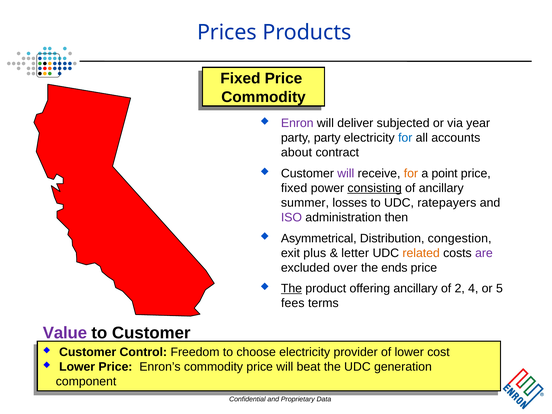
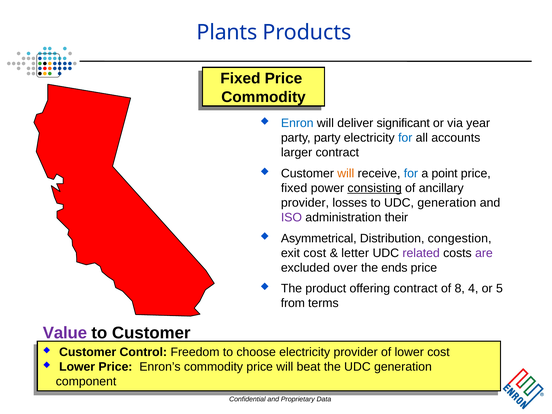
Prices: Prices -> Plants
Enron colour: purple -> blue
subjected: subjected -> significant
about: about -> larger
will at (346, 173) colour: purple -> orange
for at (411, 173) colour: orange -> blue
summer at (305, 203): summer -> provider
to UDC ratepayers: ratepayers -> generation
then: then -> their
exit plus: plus -> cost
related colour: orange -> purple
The at (291, 289) underline: present -> none
offering ancillary: ancillary -> contract
2: 2 -> 8
fees: fees -> from
